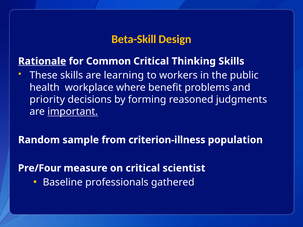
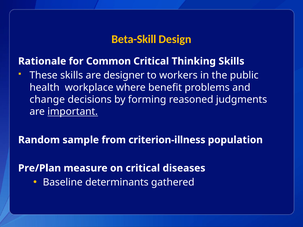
Rationale underline: present -> none
learning: learning -> designer
priority: priority -> change
Pre/Four: Pre/Four -> Pre/Plan
scientist: scientist -> diseases
professionals: professionals -> determinants
